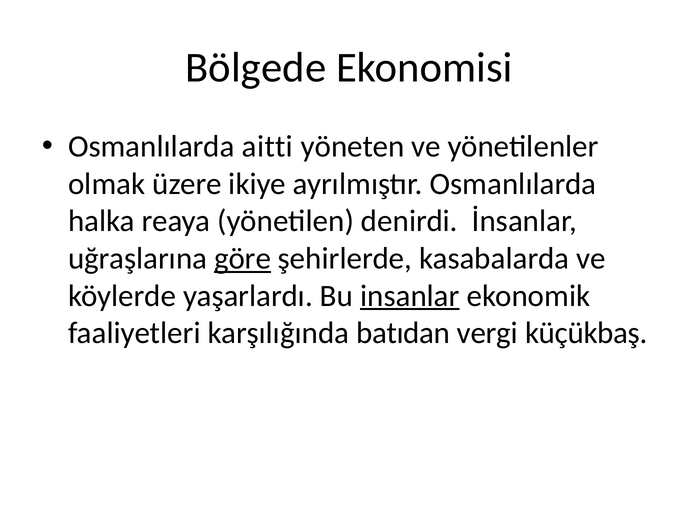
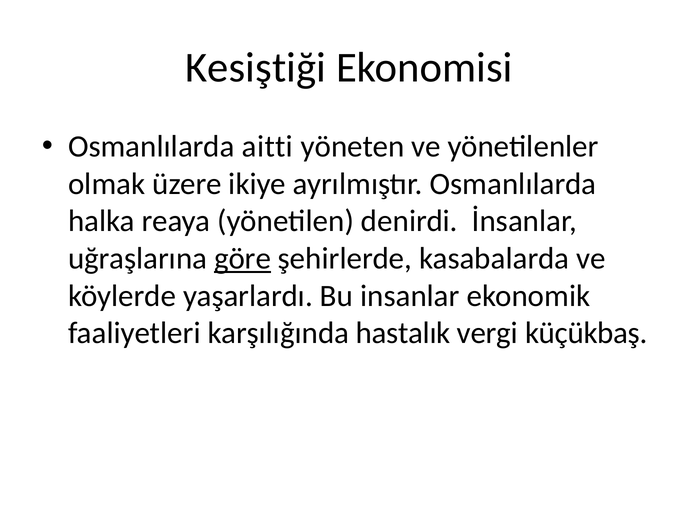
Bölgede: Bölgede -> Kesiştiği
insanlar underline: present -> none
batıdan: batıdan -> hastalık
